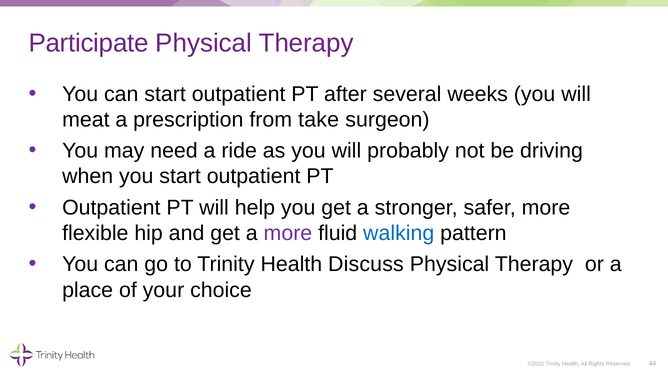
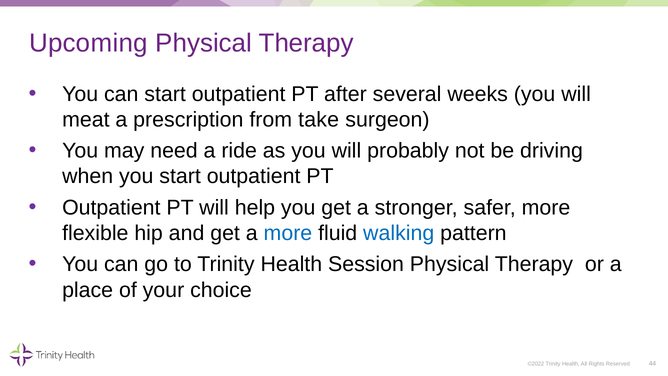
Participate: Participate -> Upcoming
more at (288, 233) colour: purple -> blue
Discuss: Discuss -> Session
